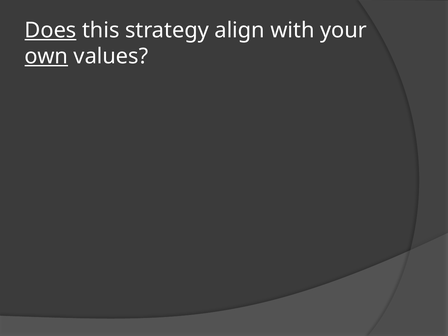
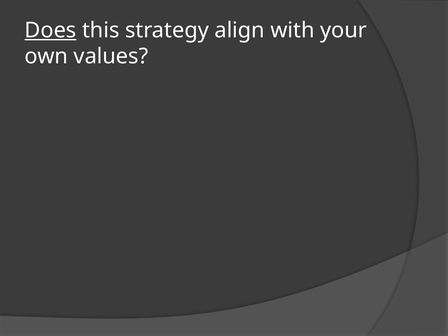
own underline: present -> none
